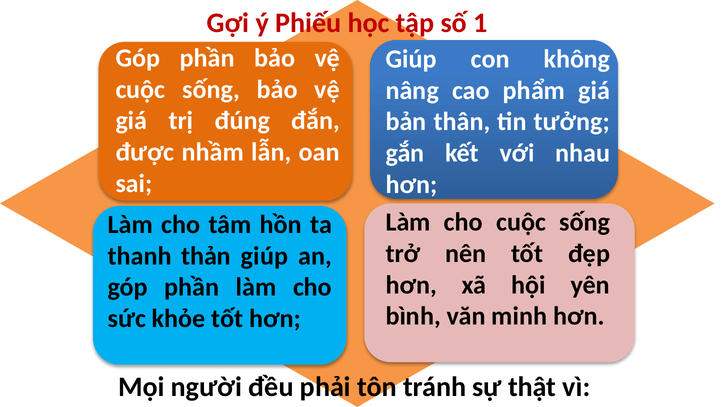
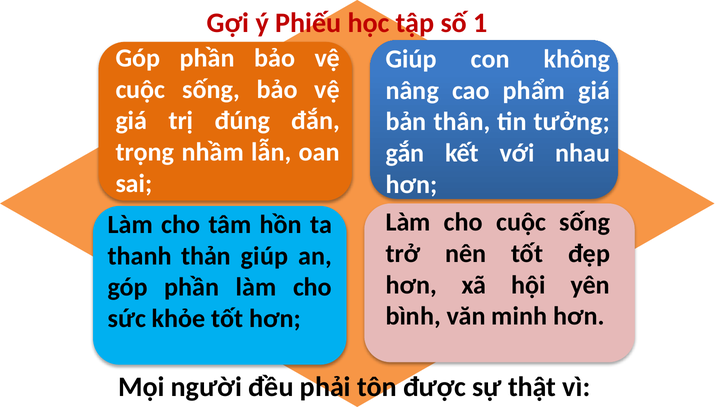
được: được -> trọng
tránh: tránh -> được
